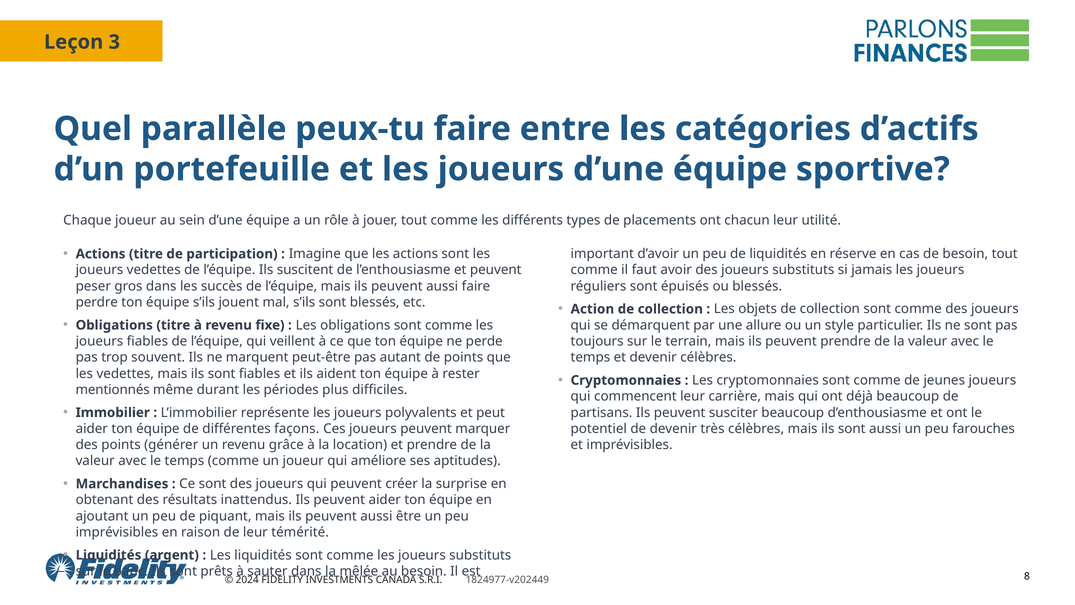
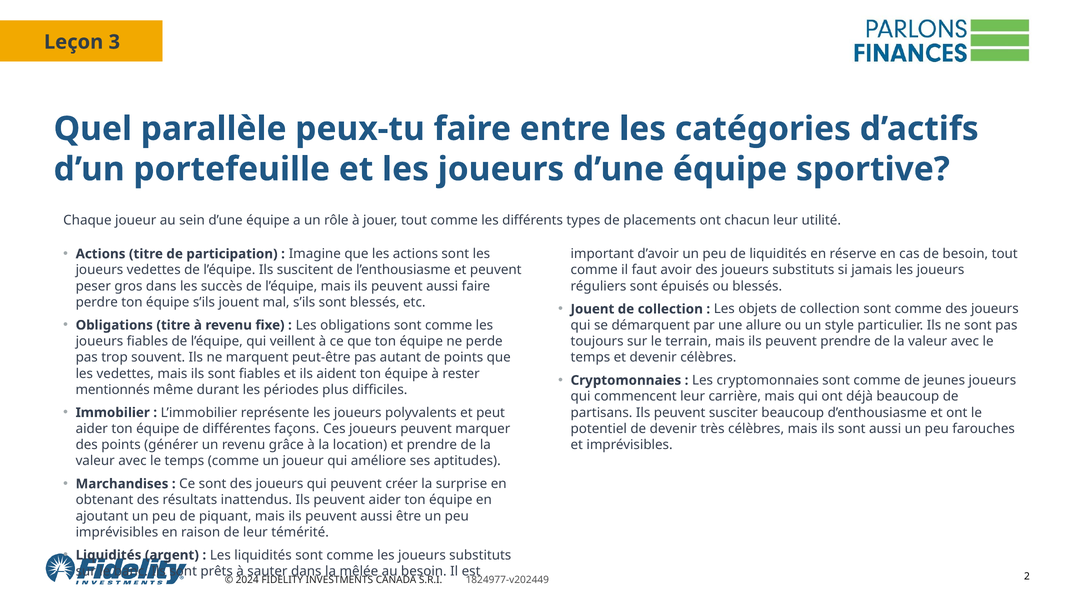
Action at (592, 309): Action -> Jouent
8: 8 -> 2
